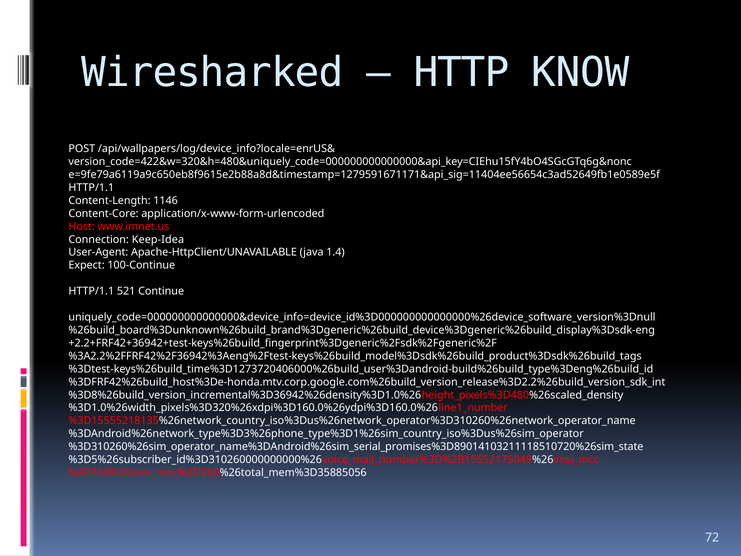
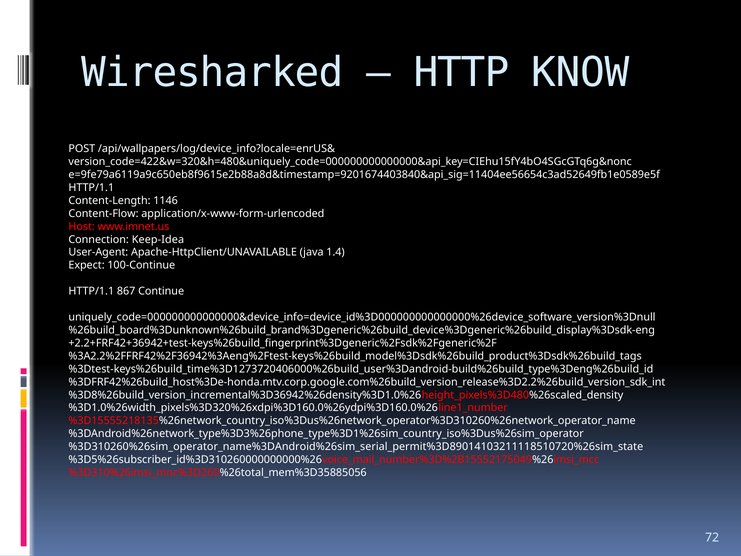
e=9fe79a6119a9c650eb8f9615e2b88a8d&timestamp=1279591671171&api_sig=11404ee56654c3ad52649fb1e0589e5f: e=9fe79a6119a9c650eb8f9615e2b88a8d&timestamp=1279591671171&api_sig=11404ee56654c3ad52649fb1e0589e5f -> e=9fe79a6119a9c650eb8f9615e2b88a8d&timestamp=9201674403840&api_sig=11404ee56654c3ad52649fb1e0589e5f
Content-Core: Content-Core -> Content-Flow
521: 521 -> 867
%3D310260%26sim_operator_name%3DAndroid%26sim_serial_promises%3D89014103211118510720%26sim_state: %3D310260%26sim_operator_name%3DAndroid%26sim_serial_promises%3D89014103211118510720%26sim_state -> %3D310260%26sim_operator_name%3DAndroid%26sim_serial_permit%3D89014103211118510720%26sim_state
